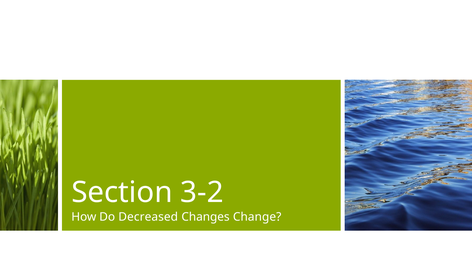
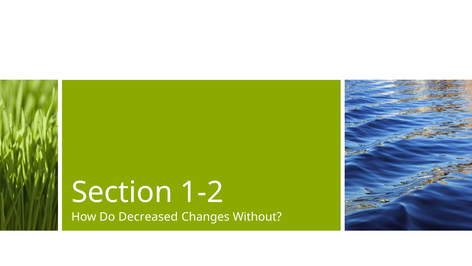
3-2: 3-2 -> 1-2
Change: Change -> Without
